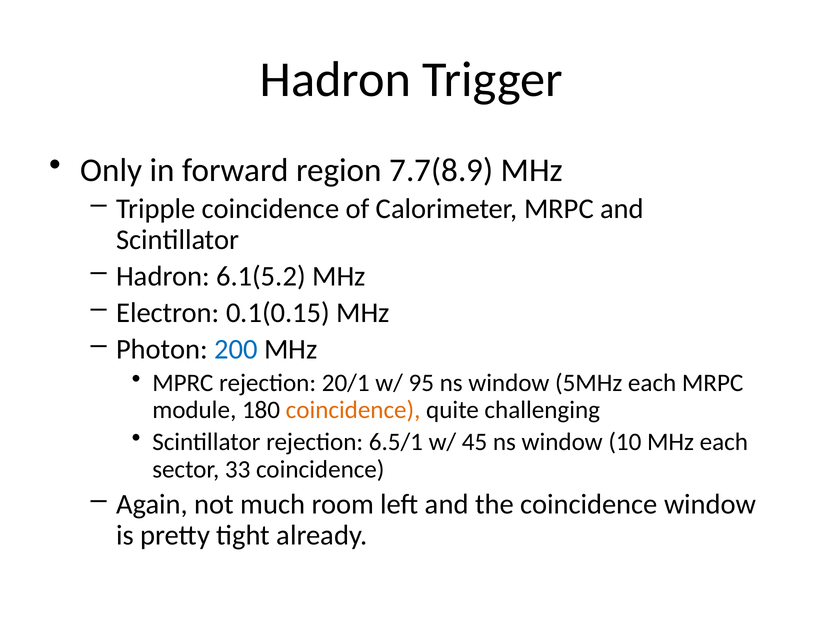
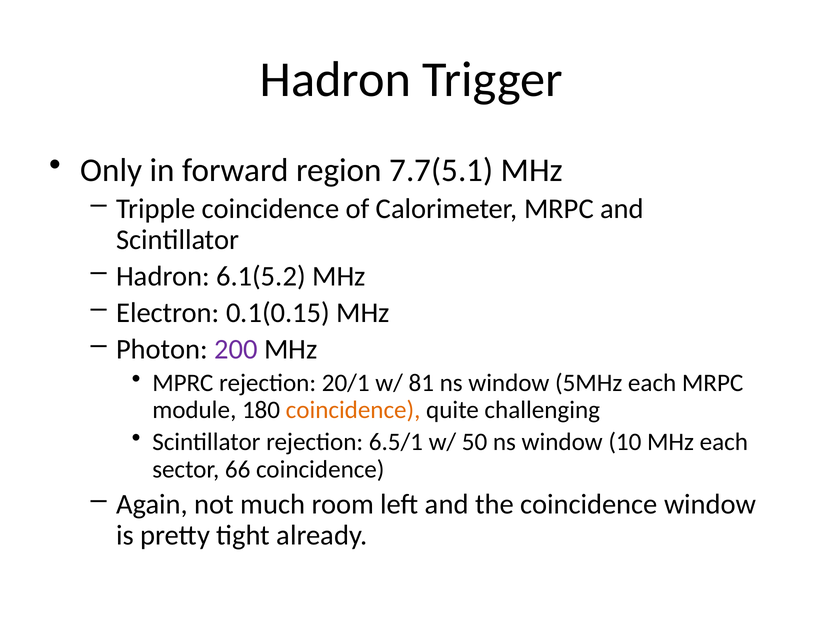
7.7(8.9: 7.7(8.9 -> 7.7(5.1
200 colour: blue -> purple
95: 95 -> 81
45: 45 -> 50
33: 33 -> 66
